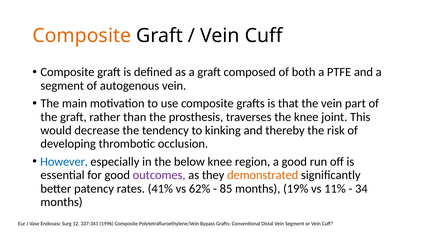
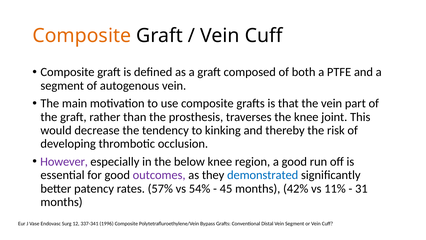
However colour: blue -> purple
demonstrated colour: orange -> blue
41%: 41% -> 57%
62%: 62% -> 54%
85: 85 -> 45
19%: 19% -> 42%
34: 34 -> 31
